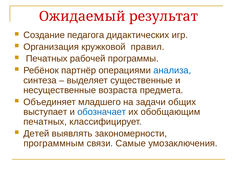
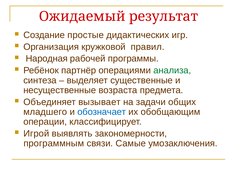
педагога: педагога -> простые
Печатных at (47, 59): Печатных -> Народная
анализа colour: blue -> green
младшего: младшего -> вызывает
выступает: выступает -> младшего
печатных at (45, 122): печатных -> операции
Детей: Детей -> Игрой
